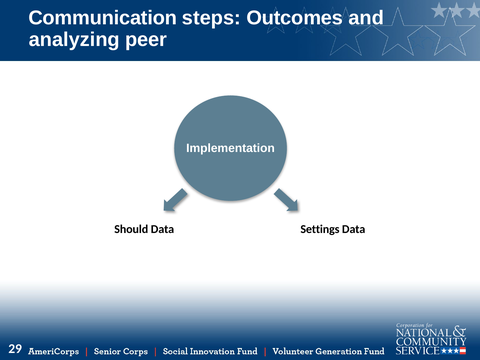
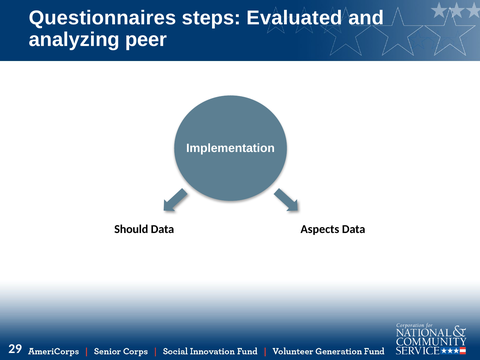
Communication: Communication -> Questionnaires
Outcomes: Outcomes -> Evaluated
Settings: Settings -> Aspects
